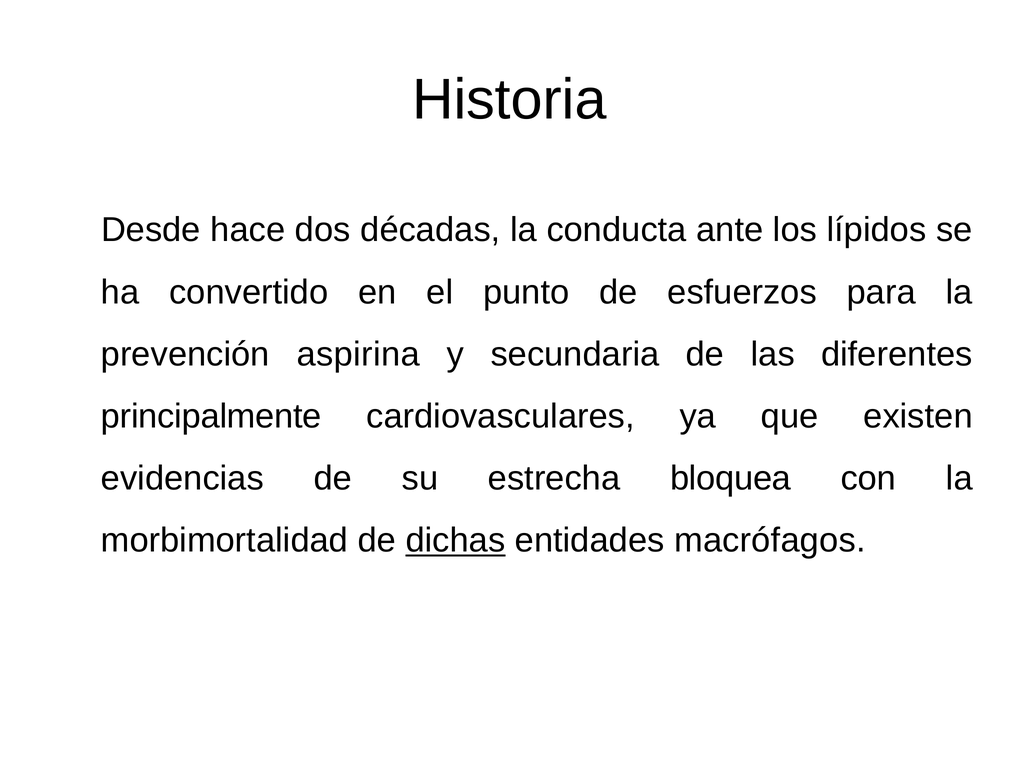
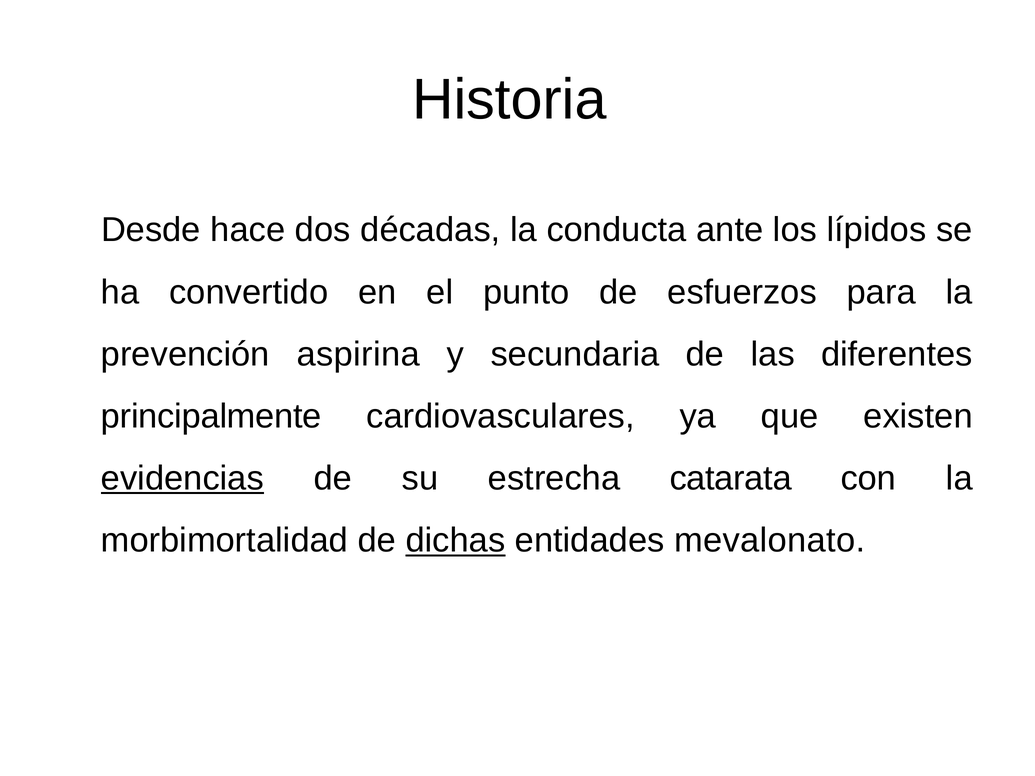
evidencias underline: none -> present
bloquea: bloquea -> catarata
macrófagos: macrófagos -> mevalonato
